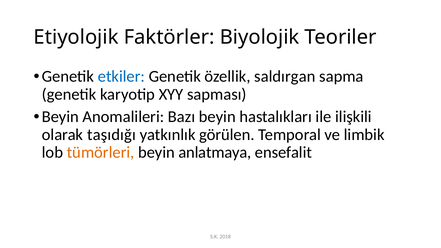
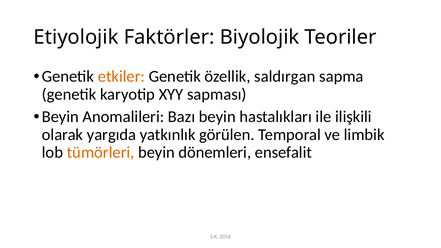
etkiler colour: blue -> orange
taşıdığı: taşıdığı -> yargıda
anlatmaya: anlatmaya -> dönemleri
